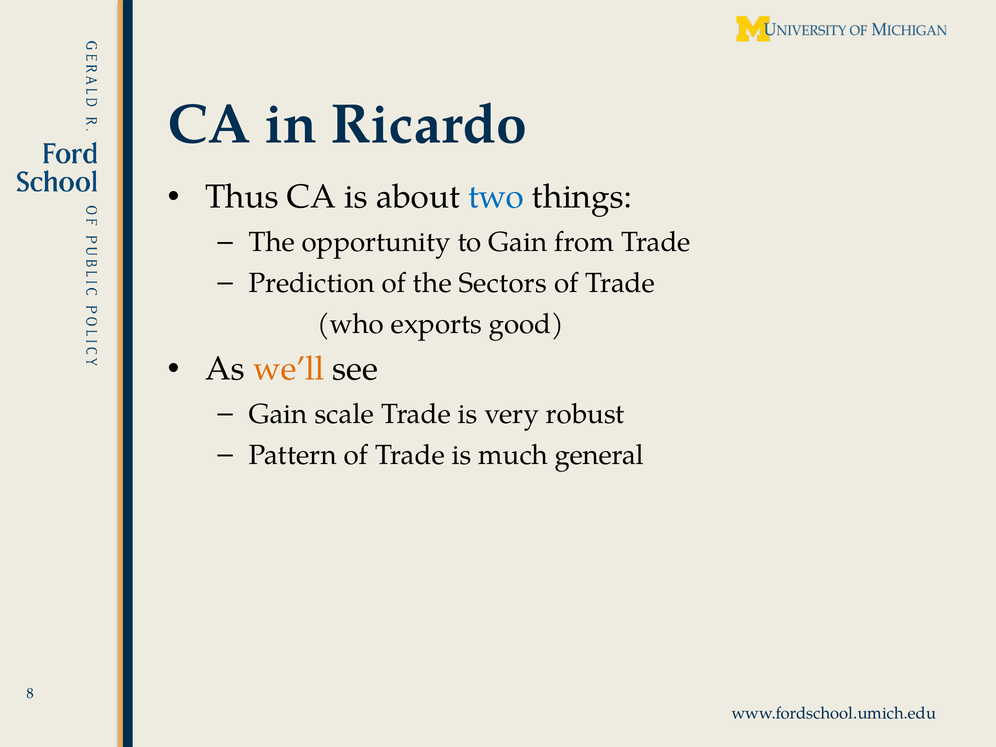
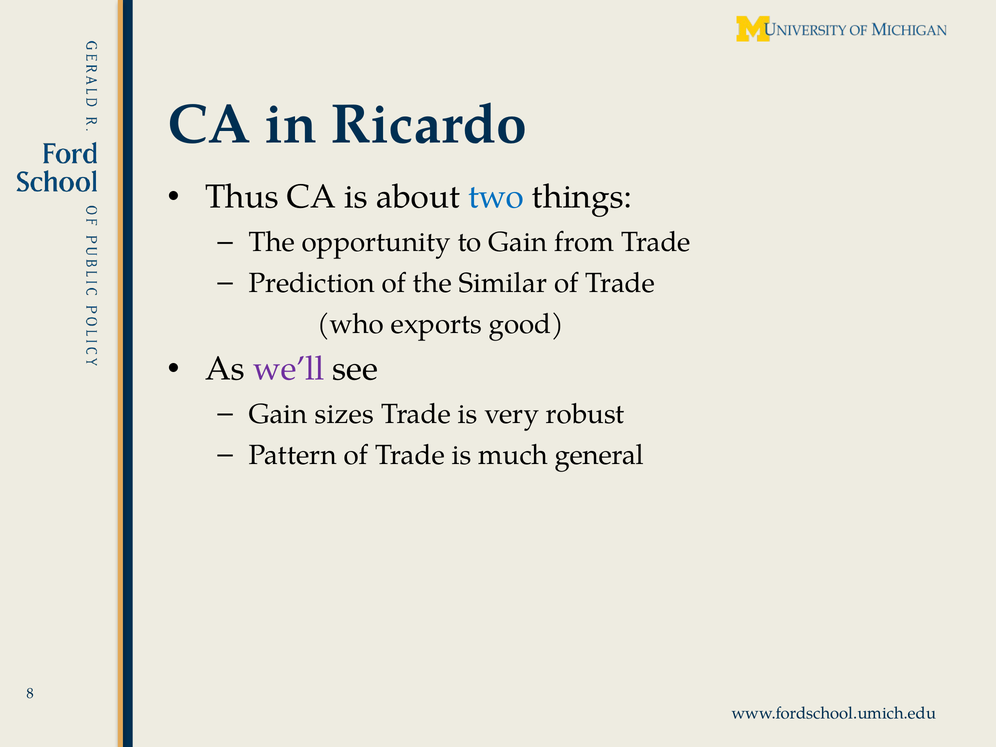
Sectors: Sectors -> Similar
we’ll colour: orange -> purple
scale: scale -> sizes
